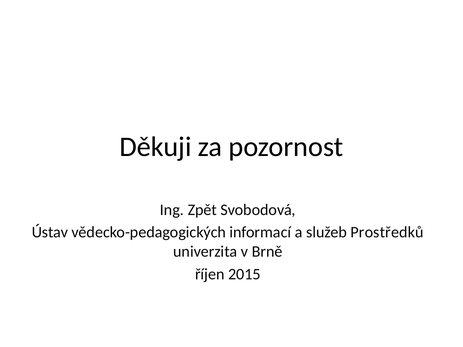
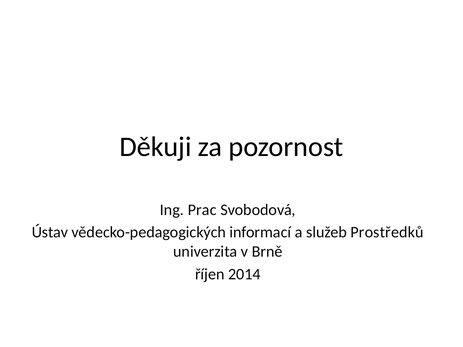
Zpět: Zpět -> Prac
2015: 2015 -> 2014
